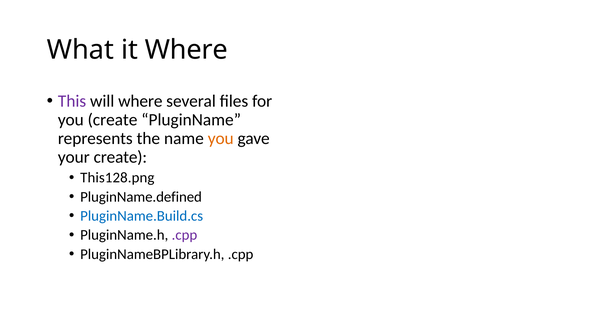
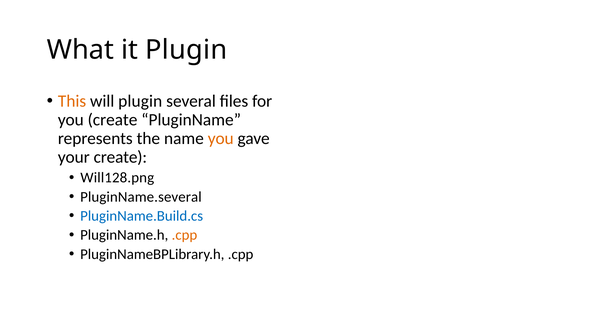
it Where: Where -> Plugin
This colour: purple -> orange
will where: where -> plugin
This128.png: This128.png -> Will128.png
PluginName.defined: PluginName.defined -> PluginName.several
.cpp at (184, 235) colour: purple -> orange
